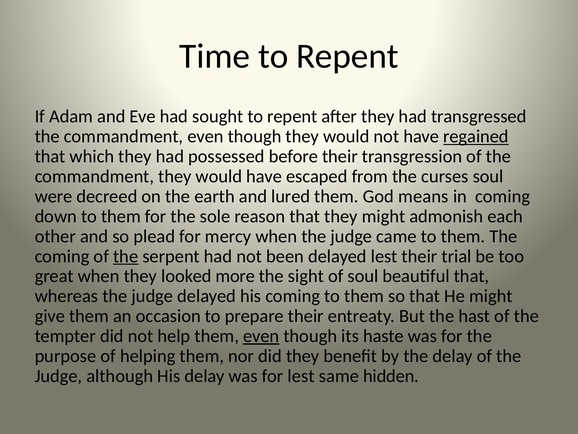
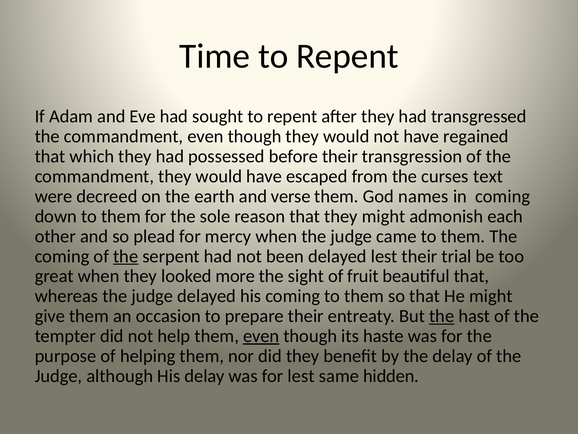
regained underline: present -> none
curses soul: soul -> text
lured: lured -> verse
means: means -> names
of soul: soul -> fruit
the at (442, 316) underline: none -> present
